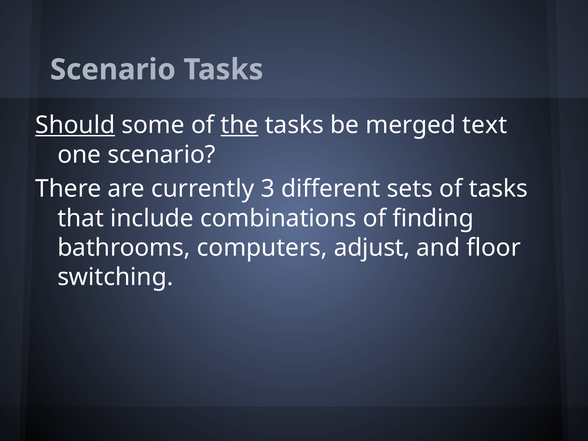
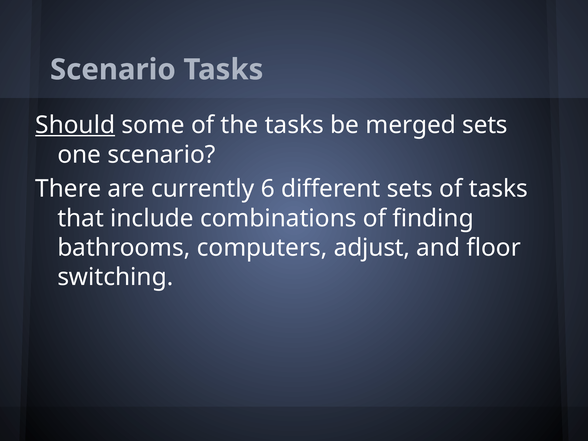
the underline: present -> none
merged text: text -> sets
3: 3 -> 6
